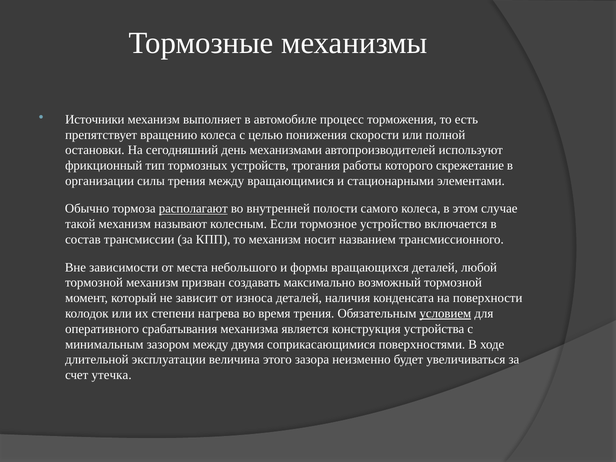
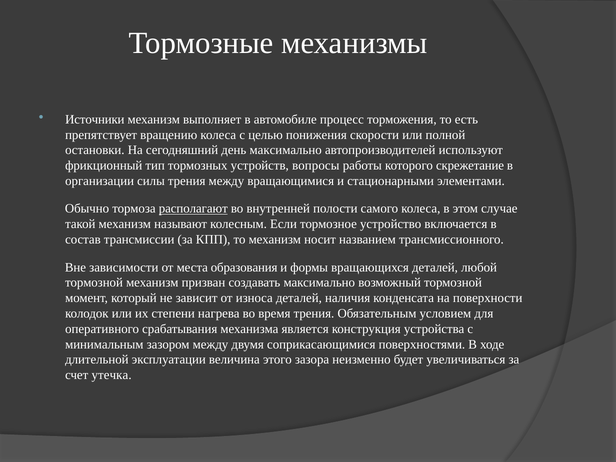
день механизмами: механизмами -> максимально
трогания: трогания -> вопросы
небольшого: небольшого -> образования
условием underline: present -> none
